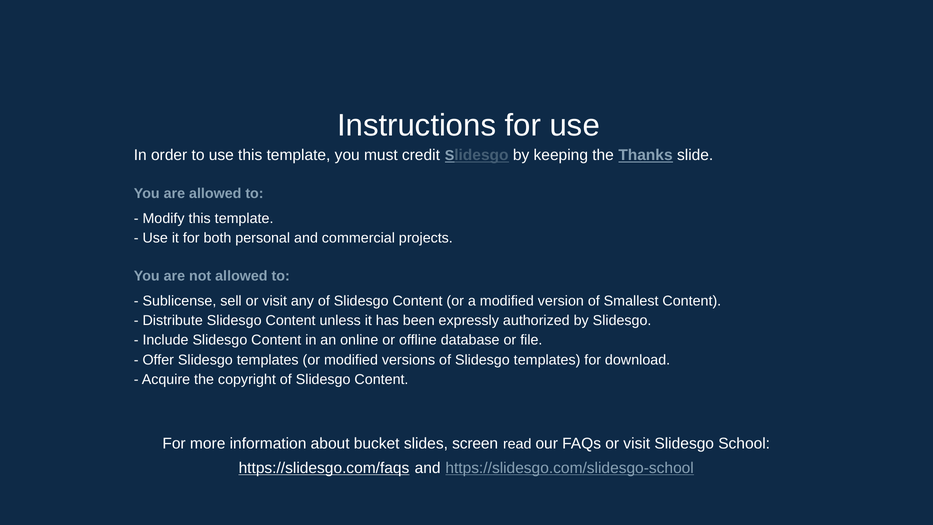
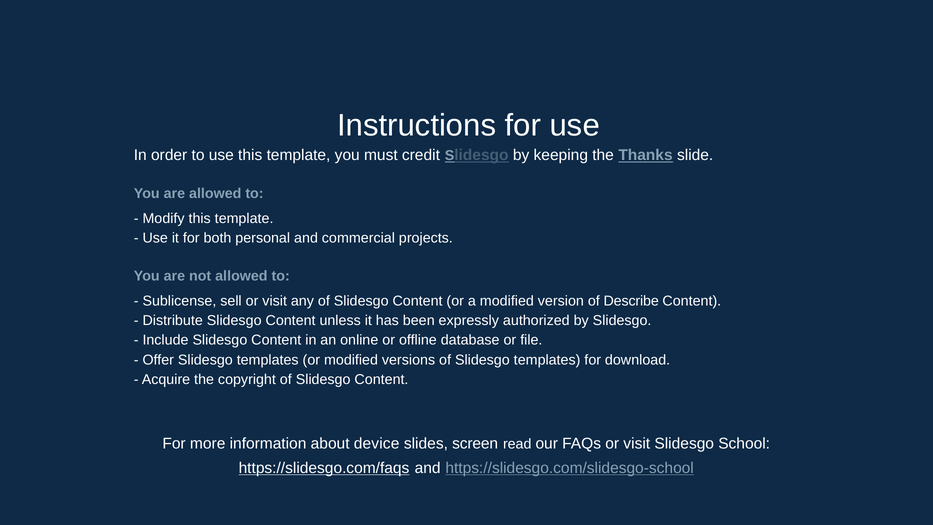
Smallest: Smallest -> Describe
bucket: bucket -> device
